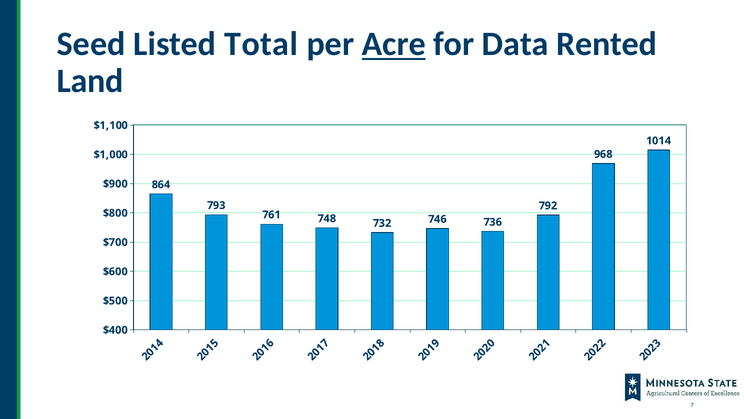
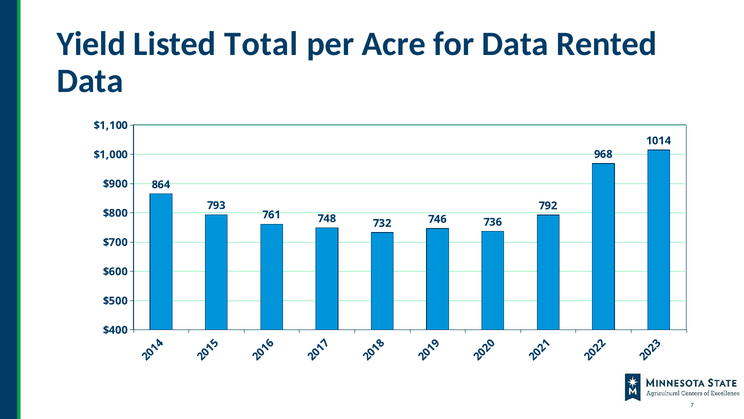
Seed: Seed -> Yield
Acre underline: present -> none
Land at (90, 81): Land -> Data
